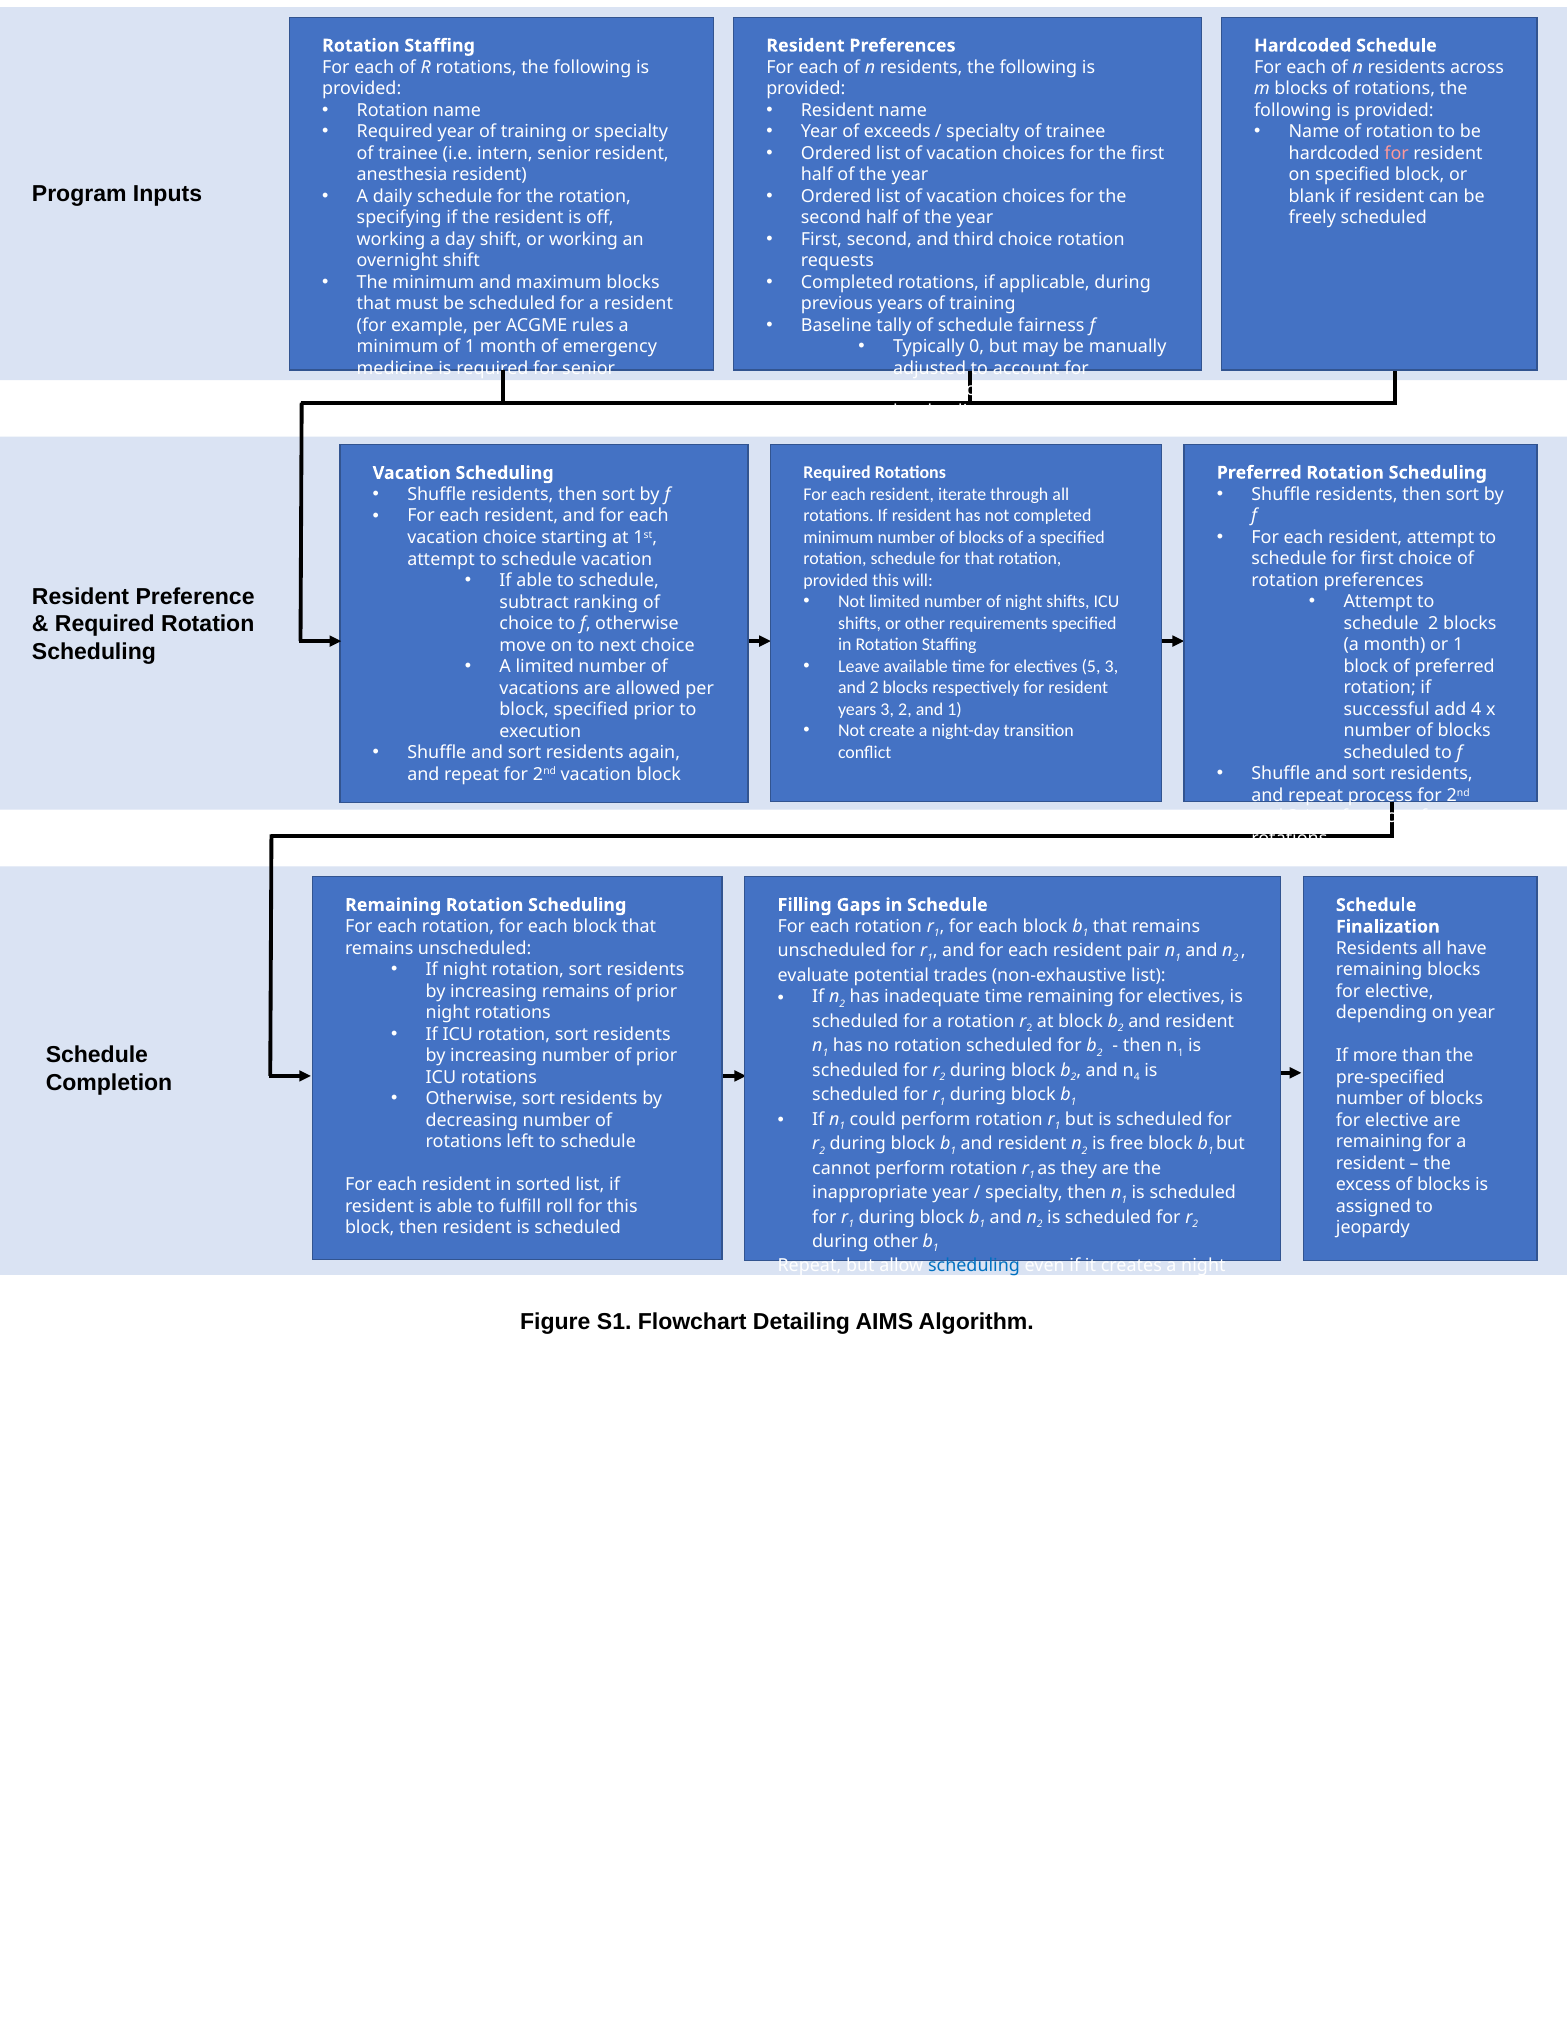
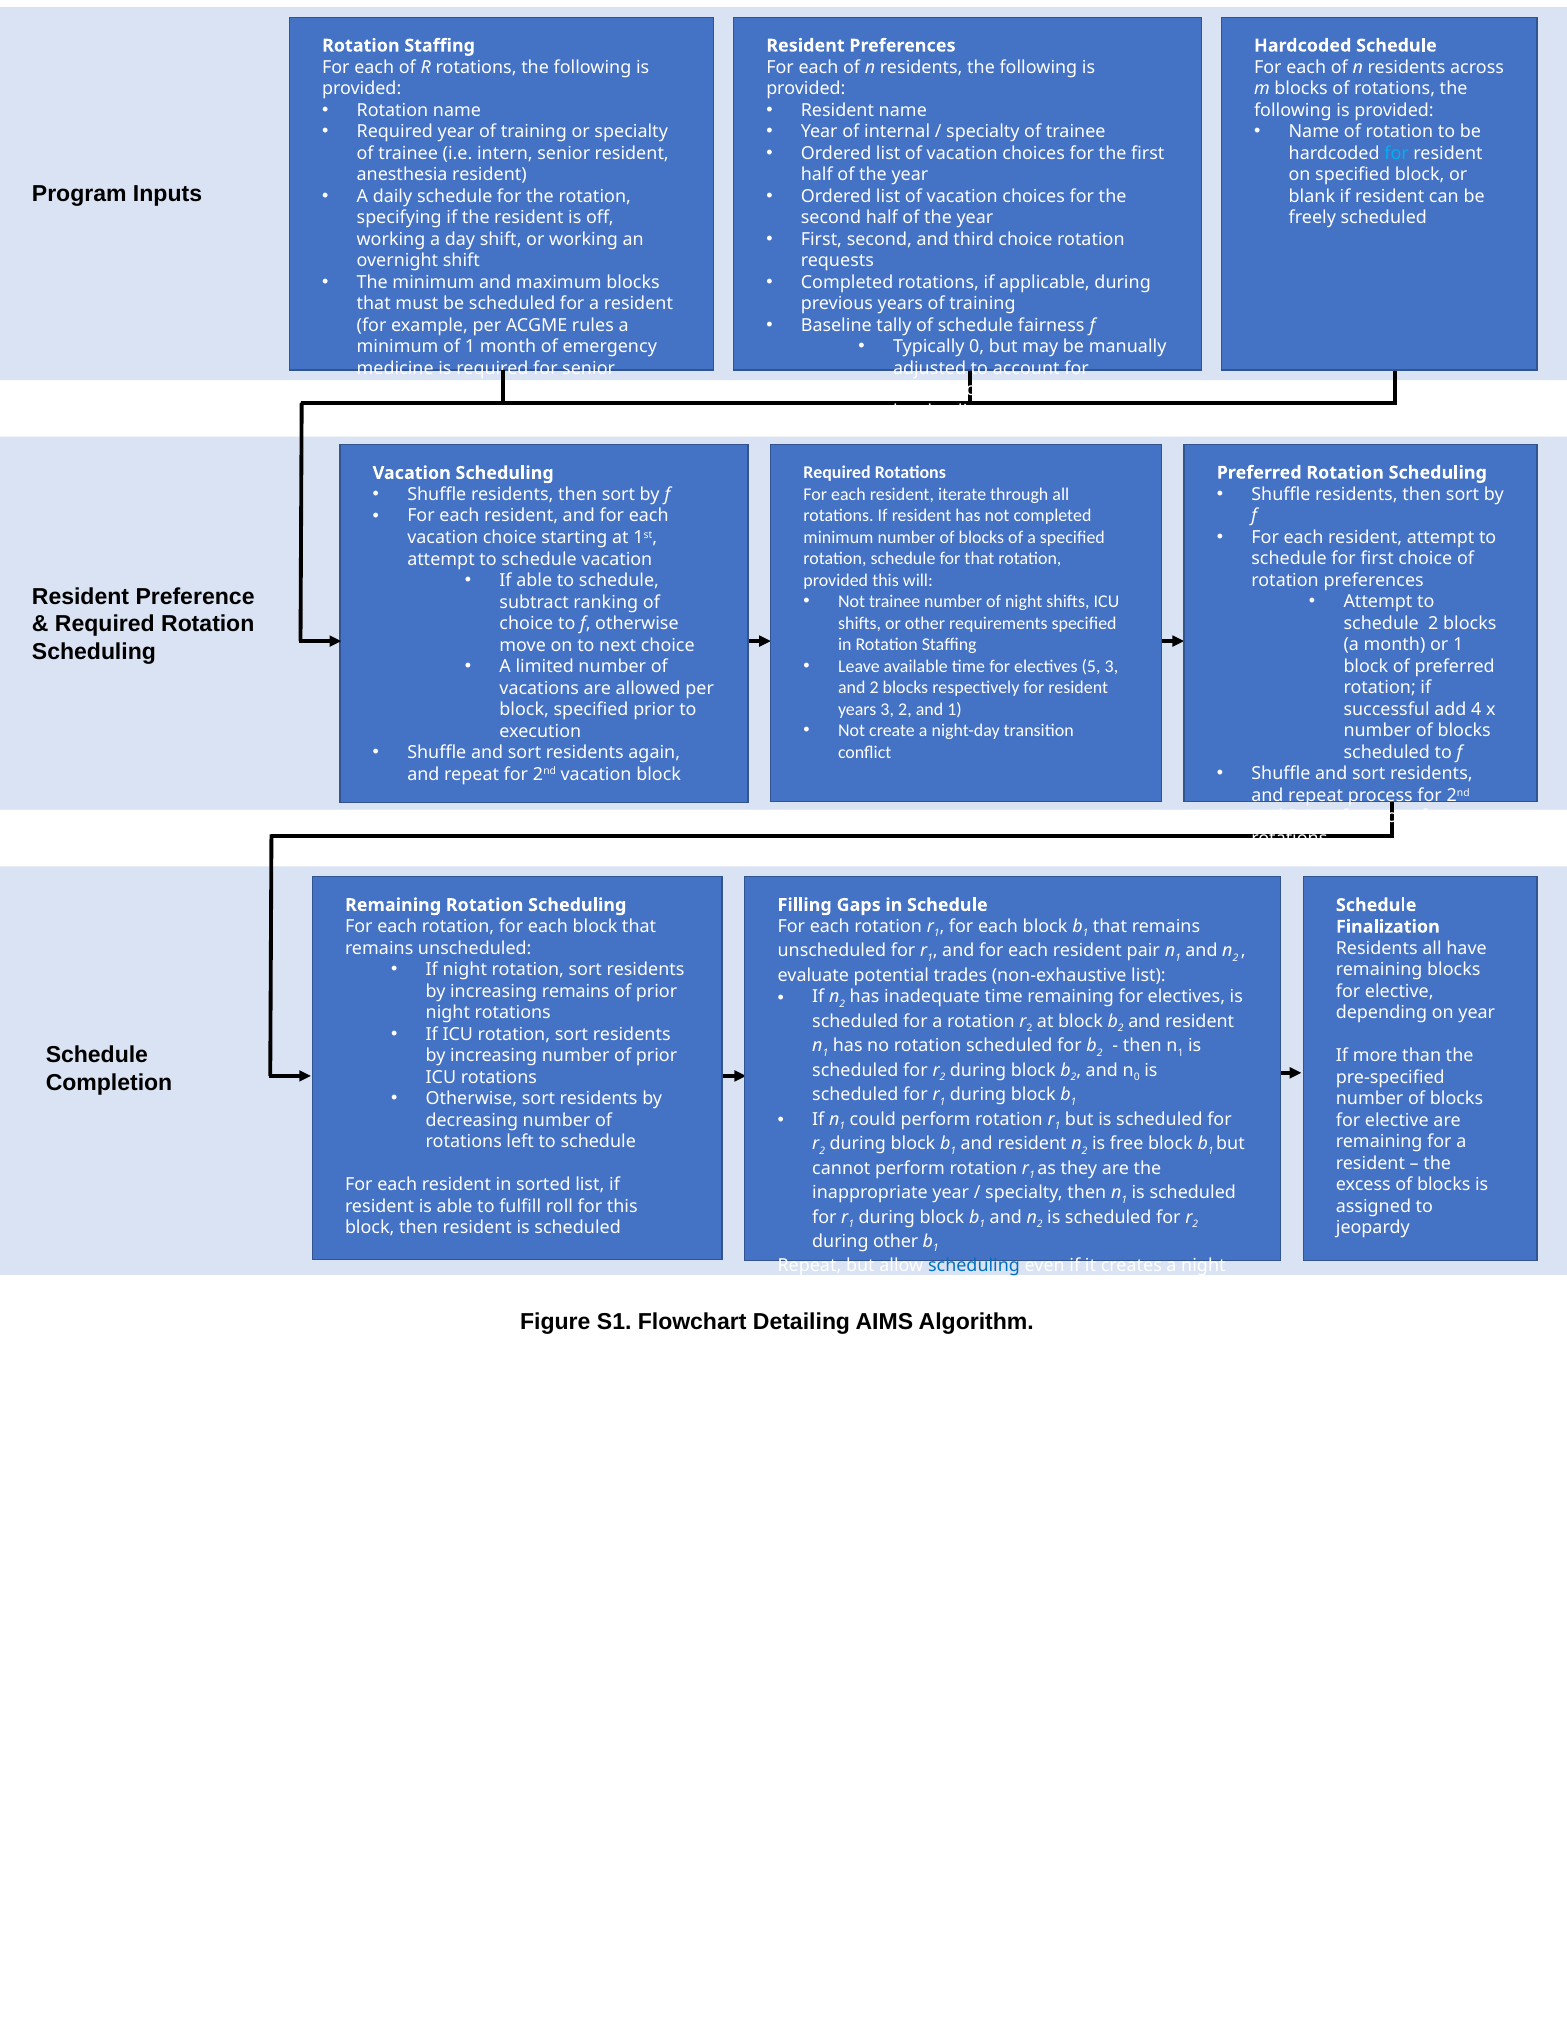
of exceeds: exceeds -> internal
for at (1397, 153) colour: pink -> light blue
Not limited: limited -> trainee
n 4: 4 -> 0
